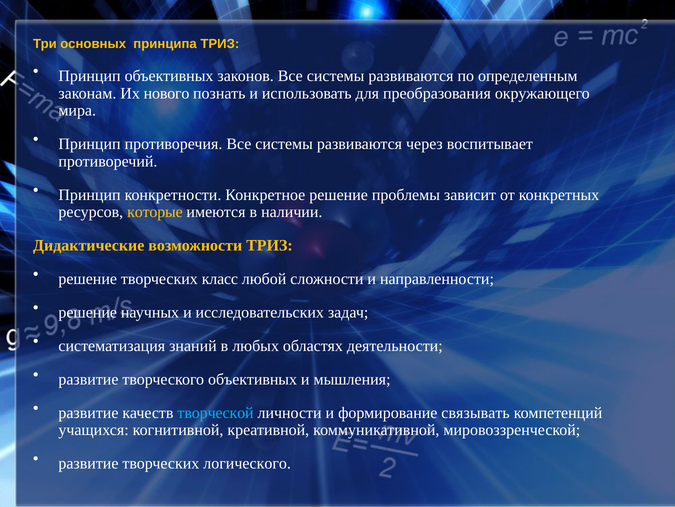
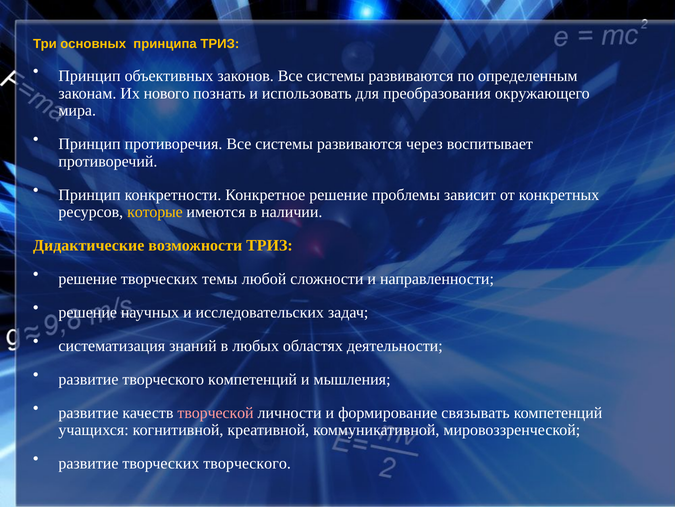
класс: класс -> темы
творческого объективных: объективных -> компетенций
творческой colour: light blue -> pink
творческих логического: логического -> творческого
